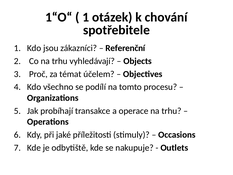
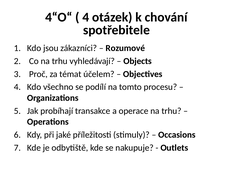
1“O“: 1“O“ -> 4“O“
1 at (86, 17): 1 -> 4
Referenční: Referenční -> Rozumové
